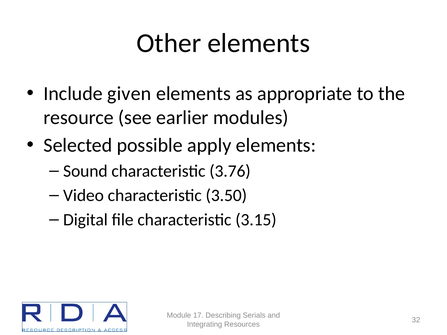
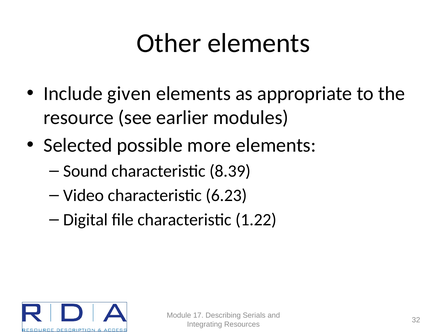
apply: apply -> more
3.76: 3.76 -> 8.39
3.50: 3.50 -> 6.23
3.15: 3.15 -> 1.22
